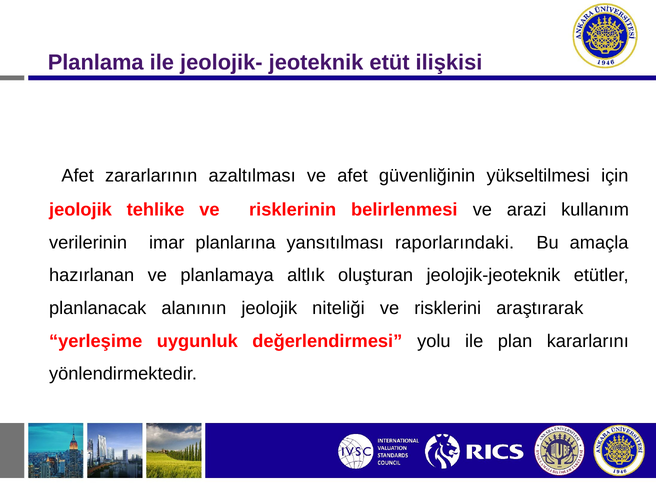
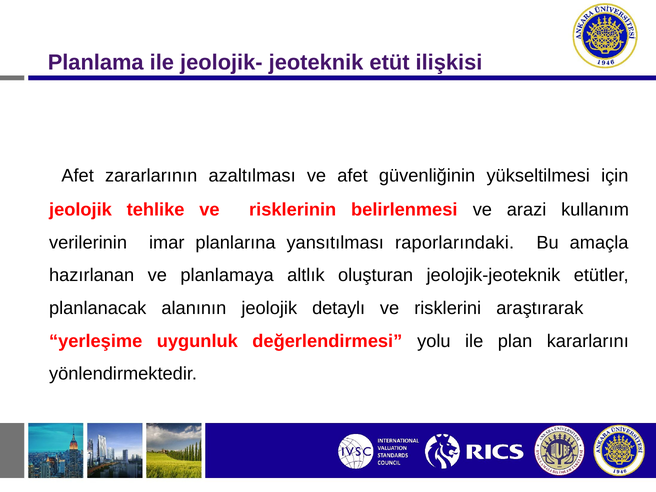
niteliği: niteliği -> detaylı
